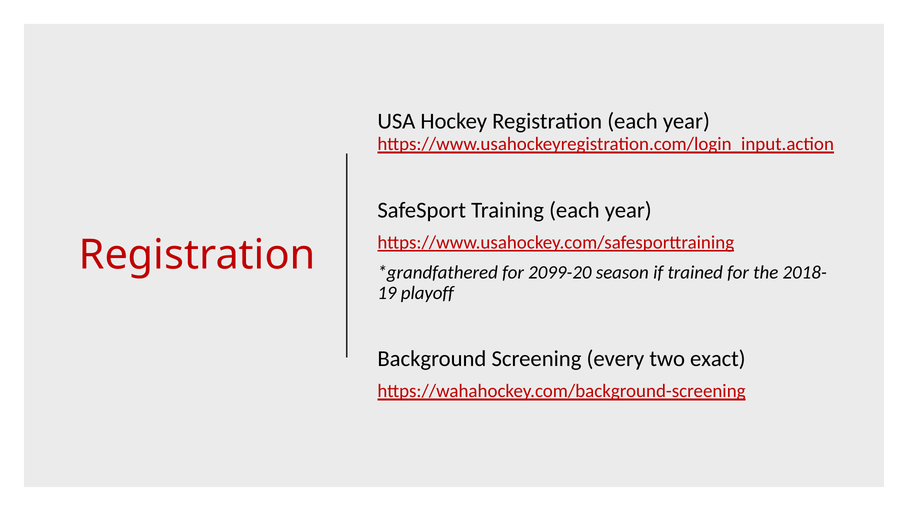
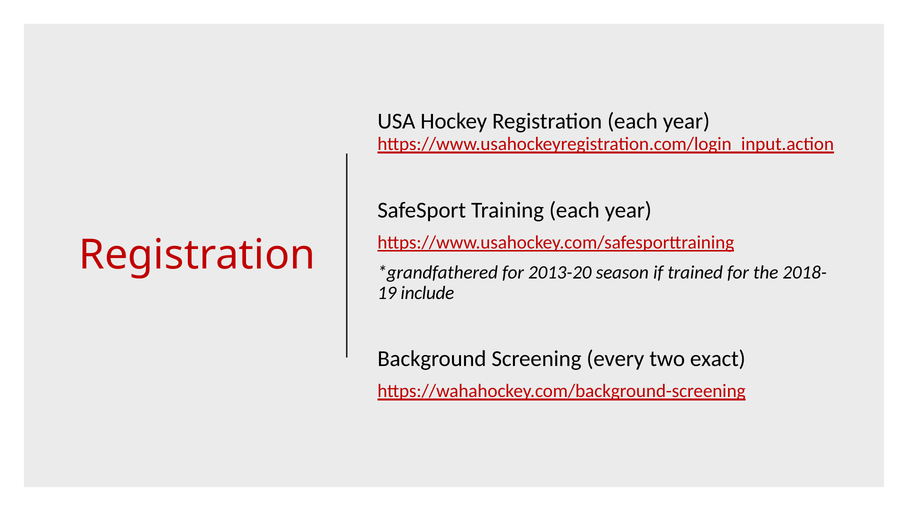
2099-20: 2099-20 -> 2013-20
playoff: playoff -> include
